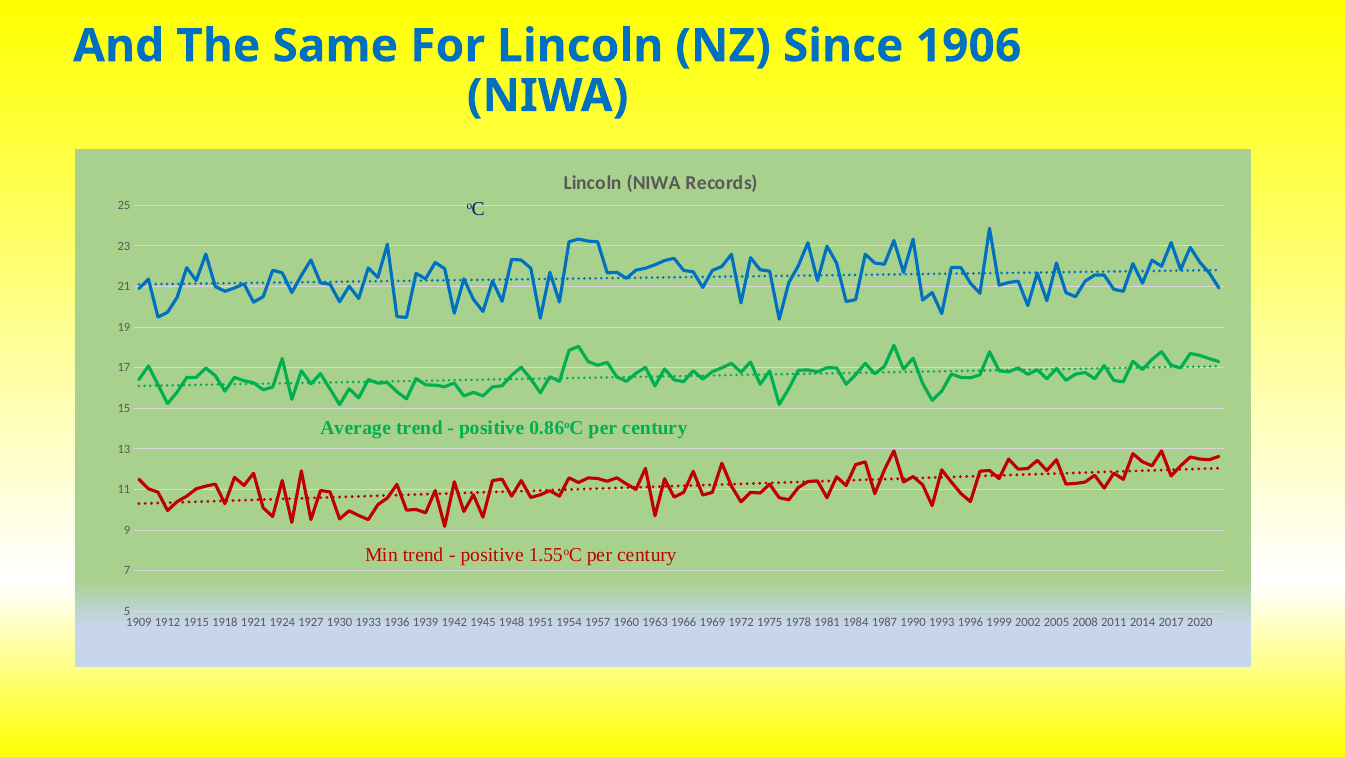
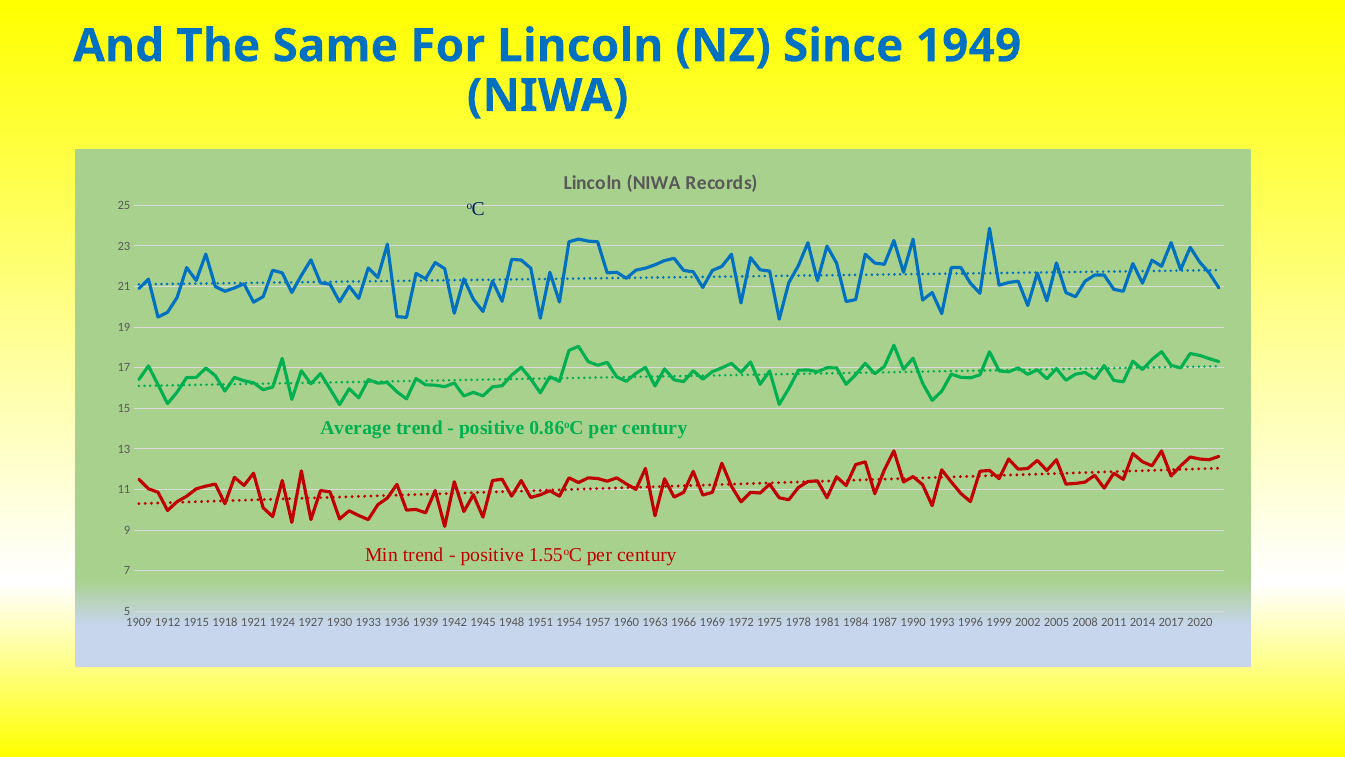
1906: 1906 -> 1949
